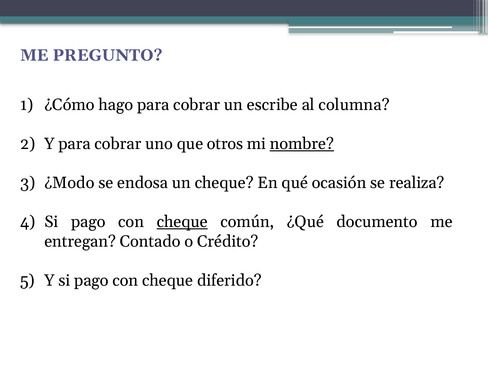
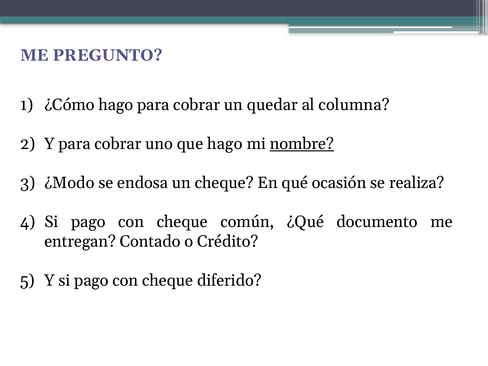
escribe: escribe -> quedar
que otros: otros -> hago
cheque at (182, 222) underline: present -> none
